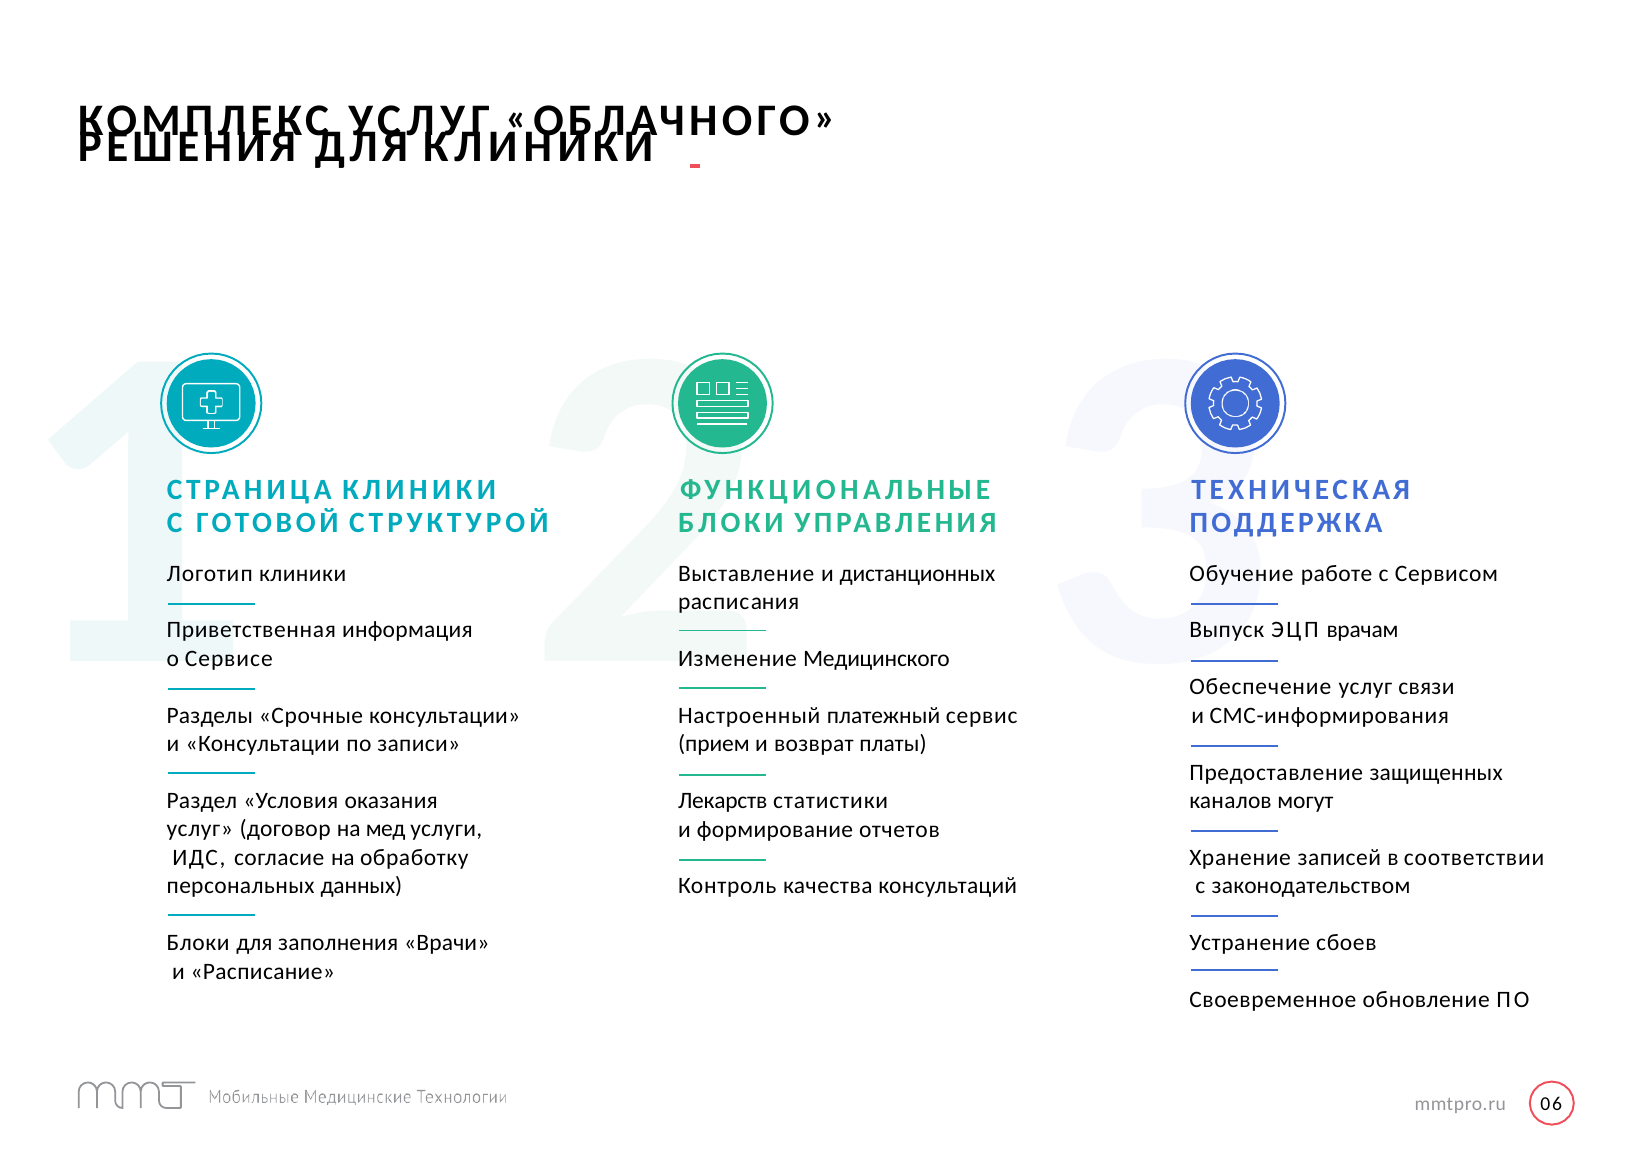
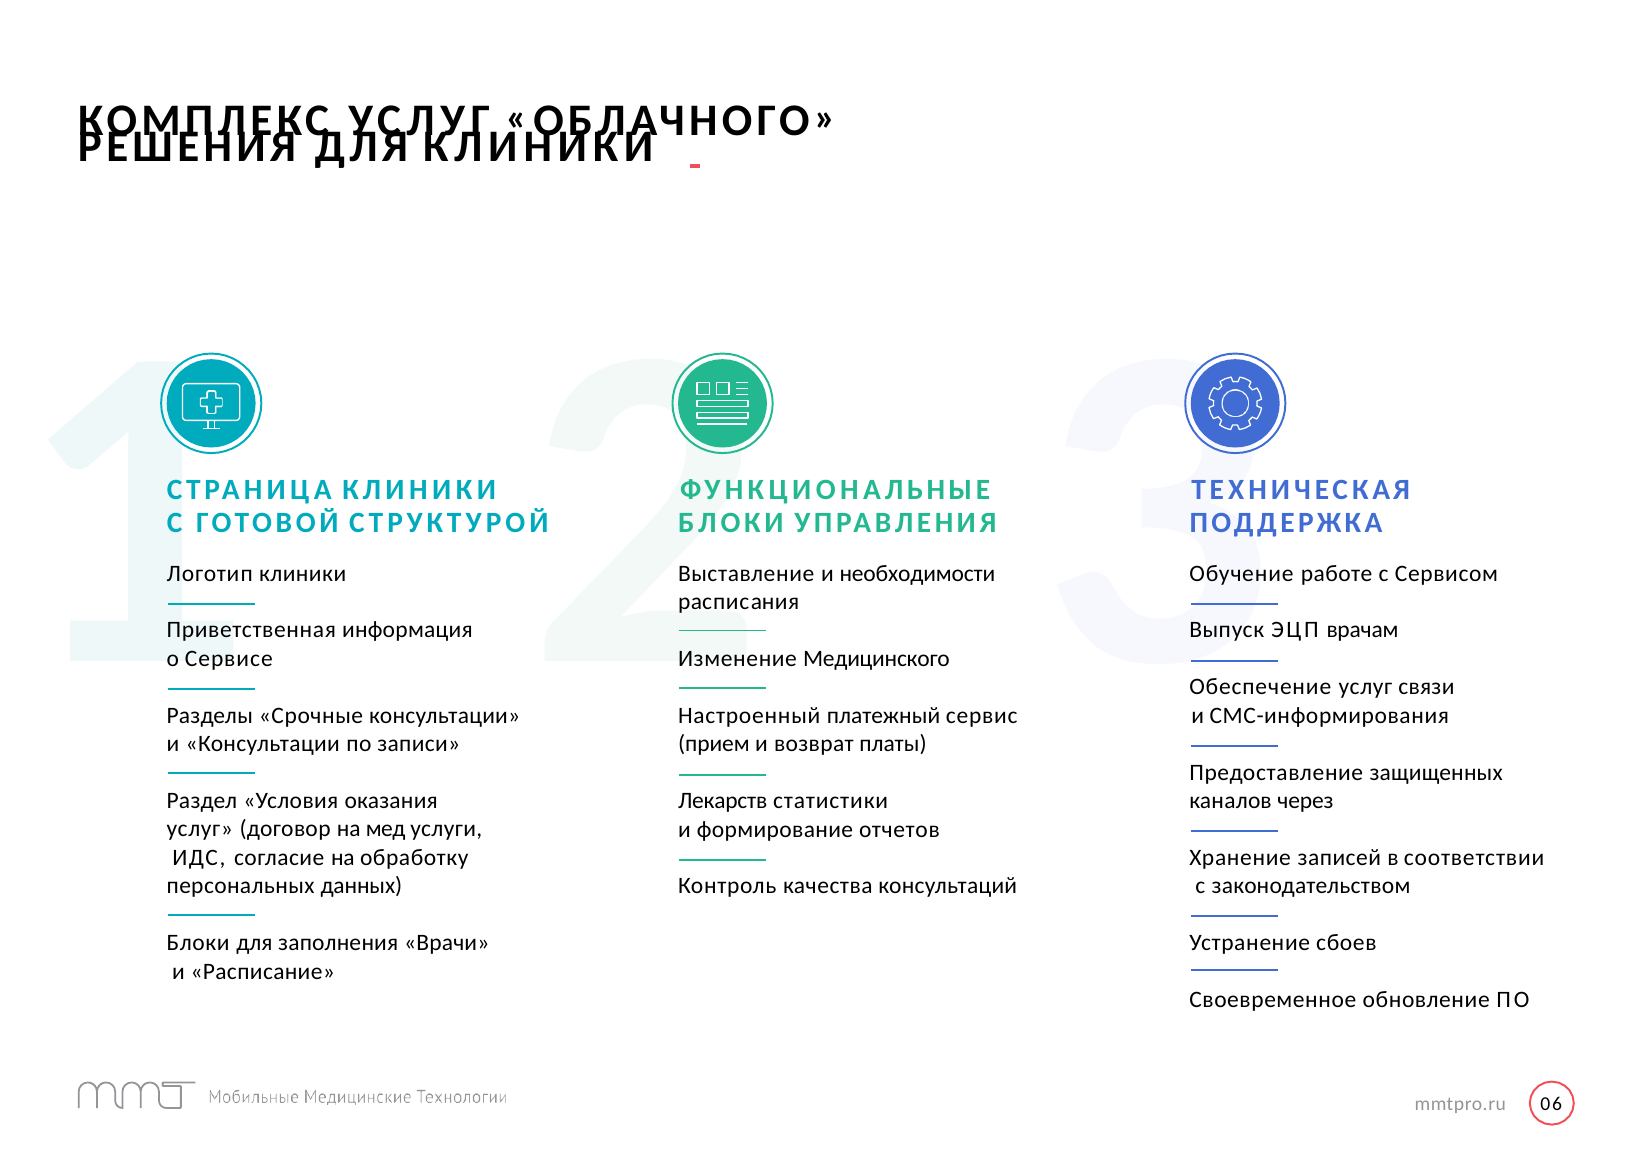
дистанционных: дистанционных -> необходимости
могут: могут -> через
